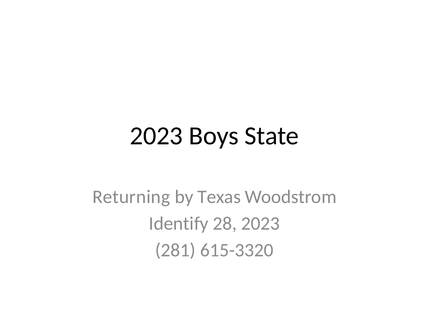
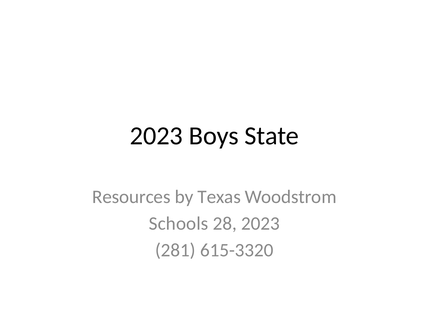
Returning: Returning -> Resources
Identify: Identify -> Schools
